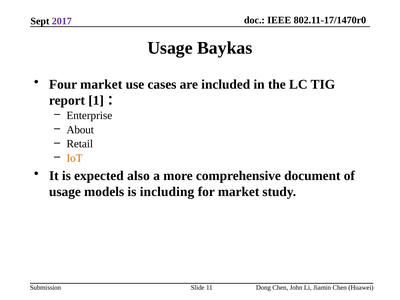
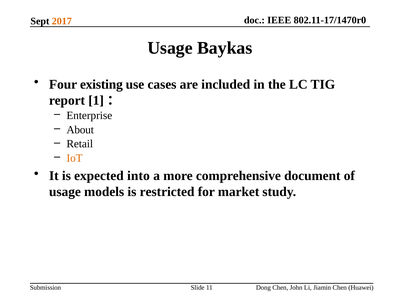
2017 colour: purple -> orange
Four market: market -> existing
also: also -> into
including: including -> restricted
